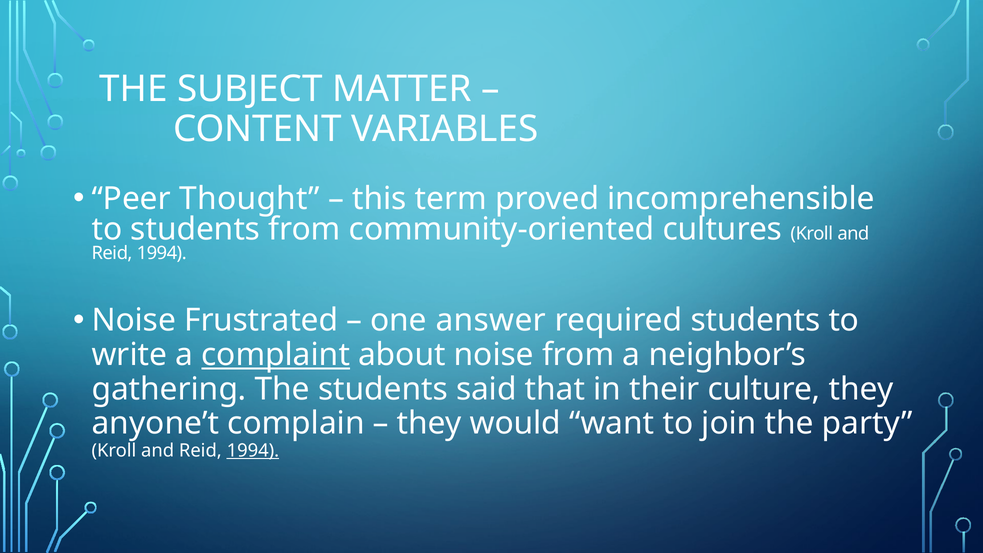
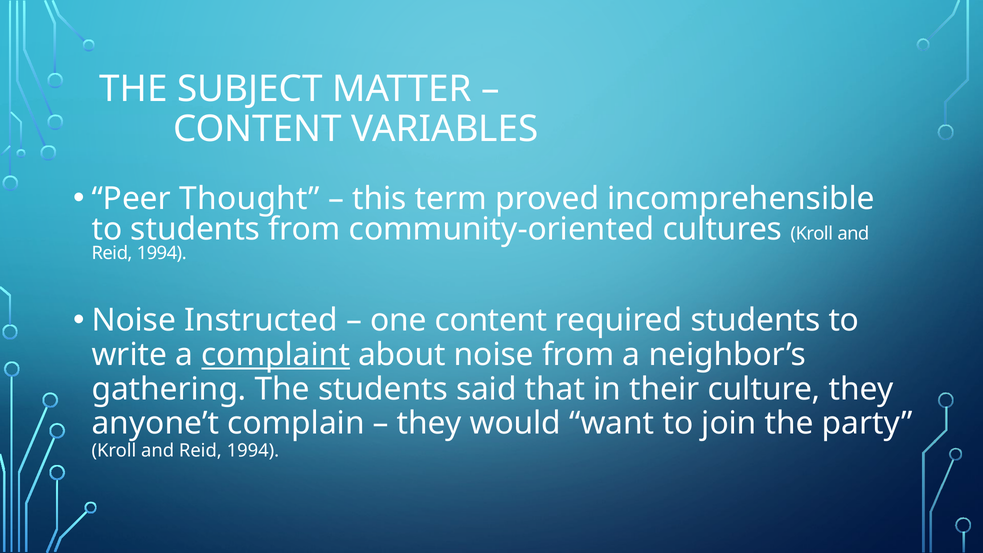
Frustrated: Frustrated -> Instructed
one answer: answer -> content
1994 at (253, 451) underline: present -> none
